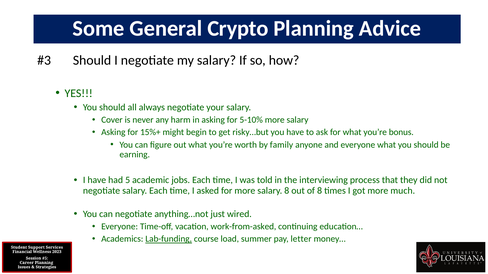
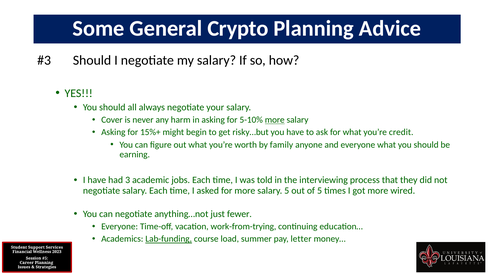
more at (275, 120) underline: none -> present
bonus: bonus -> credit
5: 5 -> 3
salary 8: 8 -> 5
of 8: 8 -> 5
much: much -> wired
wired: wired -> fewer
work-from-asked: work-from-asked -> work-from-trying
